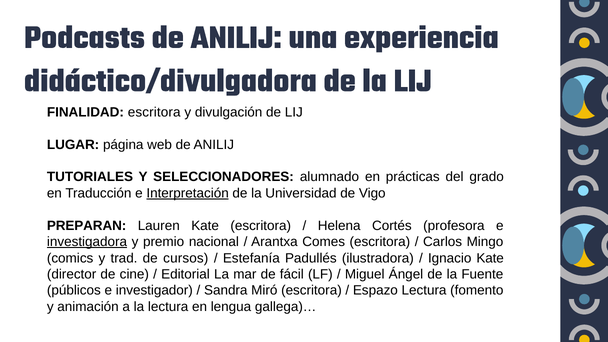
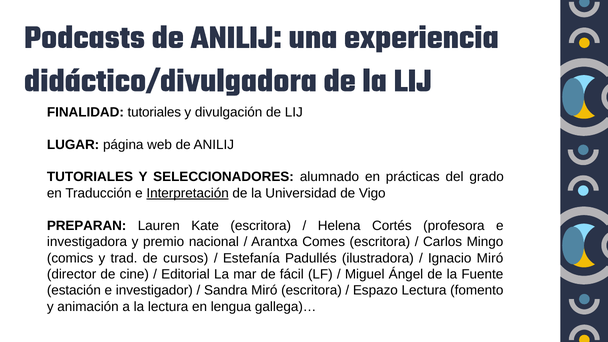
FINALIDAD escritora: escritora -> tutoriales
investigadora underline: present -> none
Ignacio Kate: Kate -> Miró
públicos: públicos -> estación
